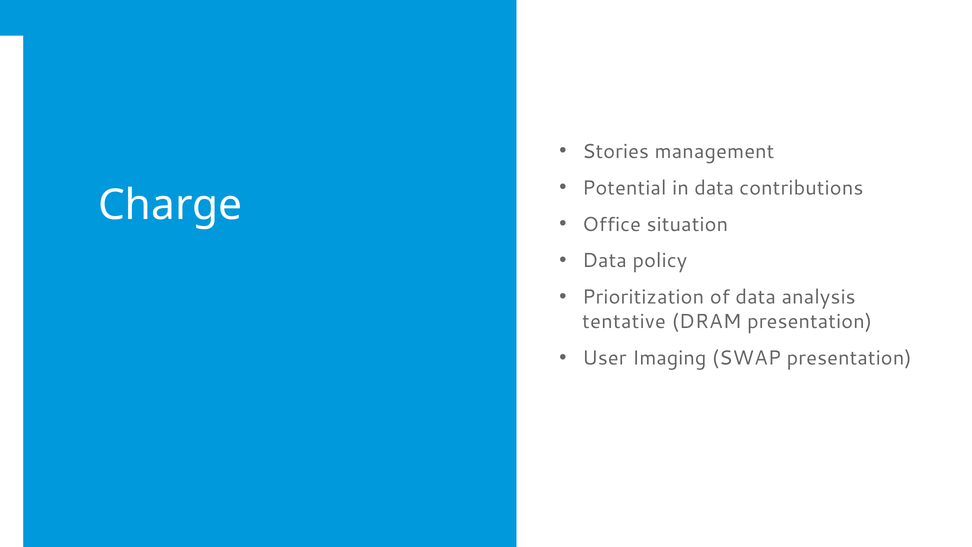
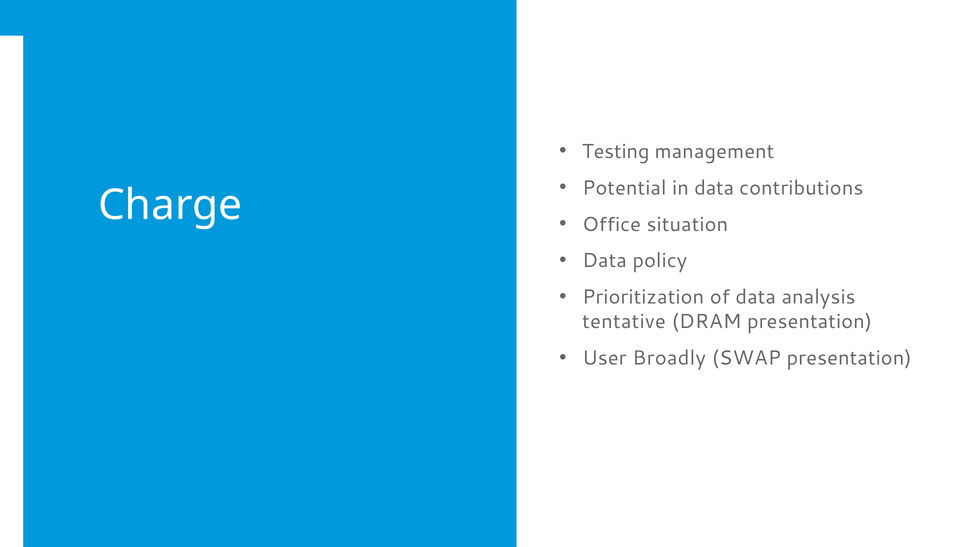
Stories: Stories -> Testing
Imaging: Imaging -> Broadly
